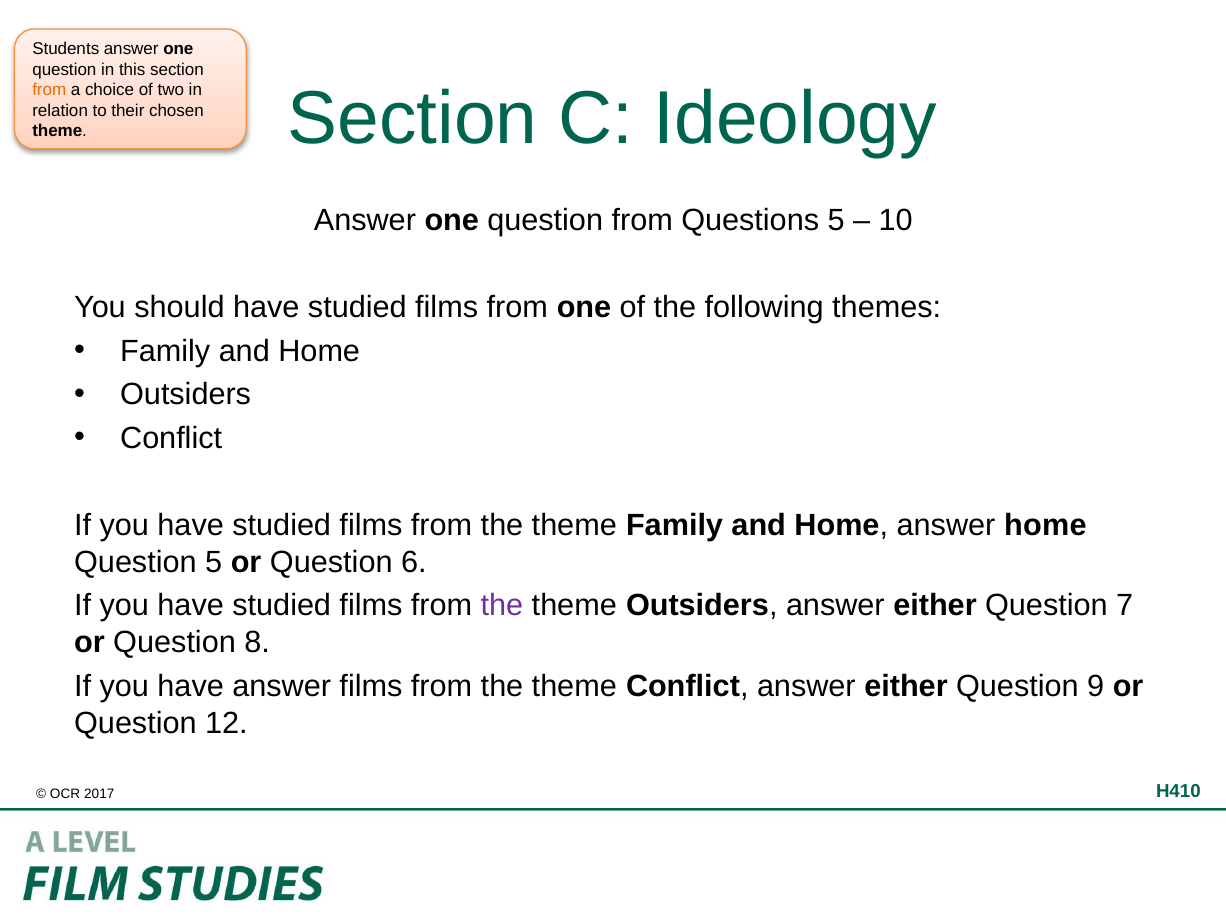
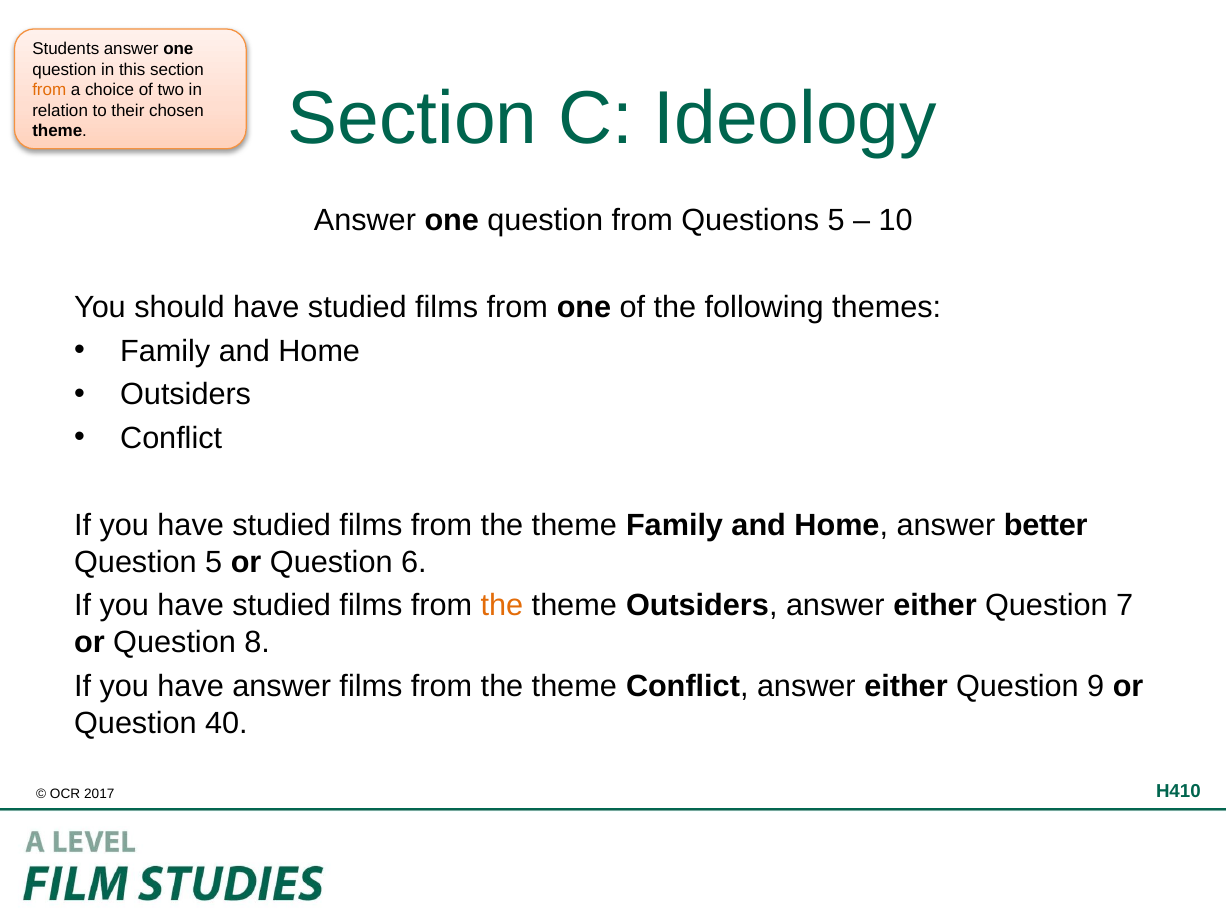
answer home: home -> better
the at (502, 606) colour: purple -> orange
12: 12 -> 40
